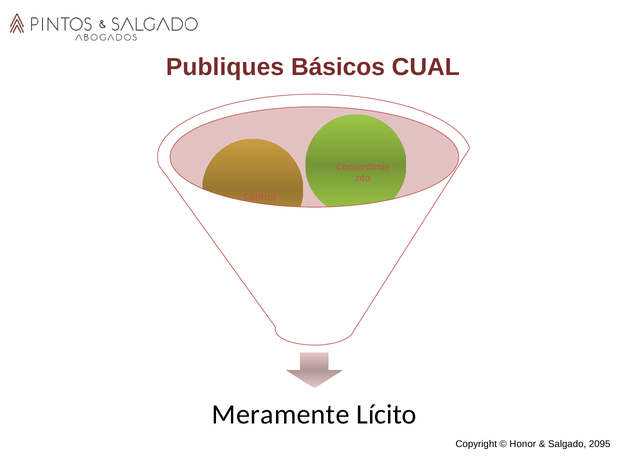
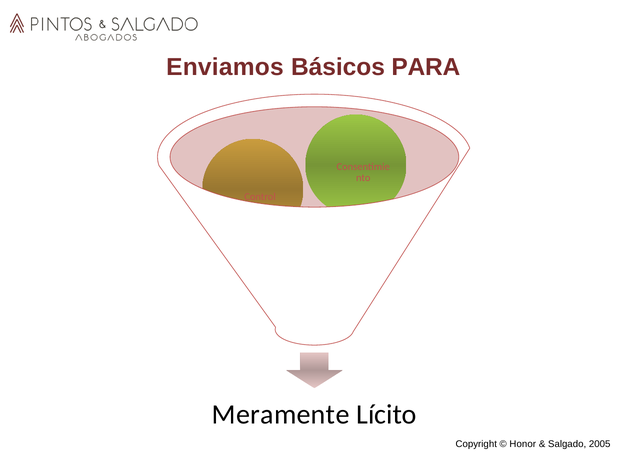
Publiques: Publiques -> Enviamos
CUAL: CUAL -> PARA
2095: 2095 -> 2005
